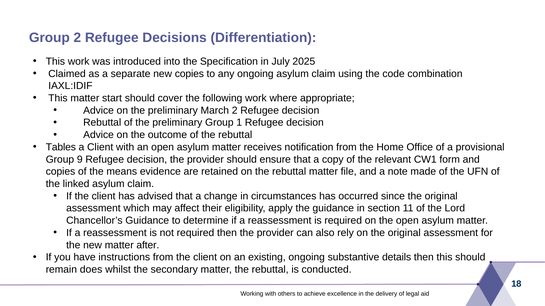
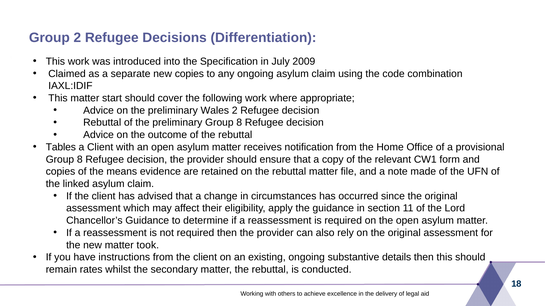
2025: 2025 -> 2009
March: March -> Wales
preliminary Group 1: 1 -> 8
9 at (80, 160): 9 -> 8
after: after -> took
does: does -> rates
